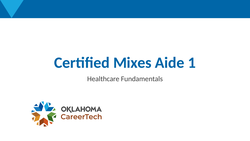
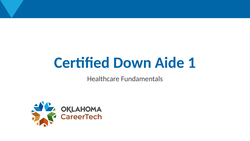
Mixes: Mixes -> Down
